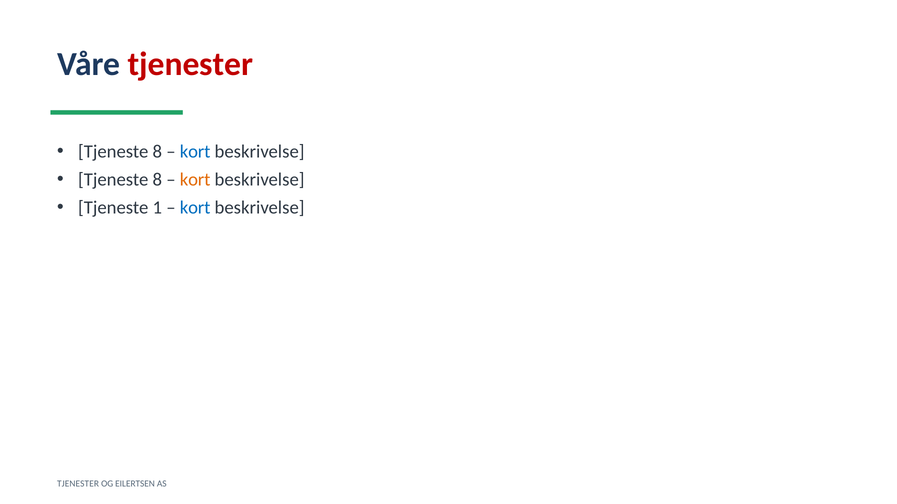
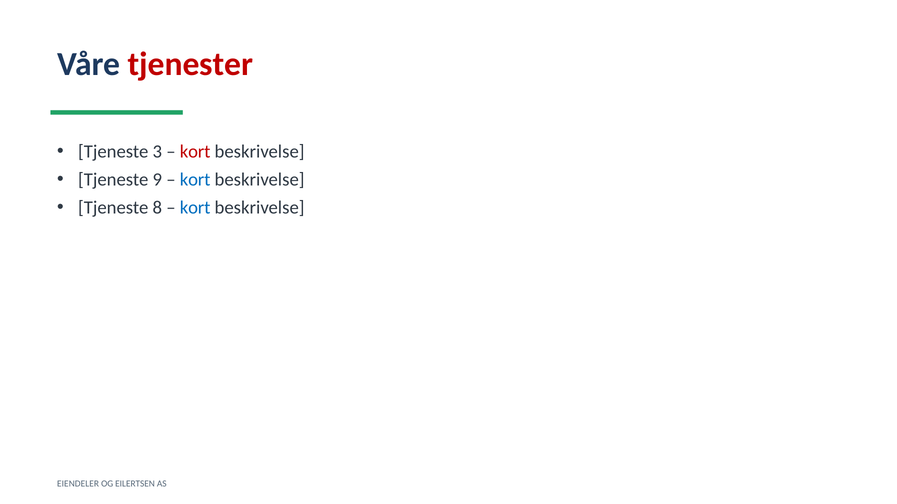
8 at (157, 152): 8 -> 3
kort at (195, 152) colour: blue -> red
8 at (157, 180): 8 -> 9
kort at (195, 180) colour: orange -> blue
1: 1 -> 8
TJENESTER at (78, 484): TJENESTER -> EIENDELER
